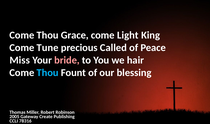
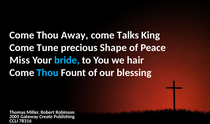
Grace: Grace -> Away
Light: Light -> Talks
Called: Called -> Shape
bride colour: pink -> light blue
